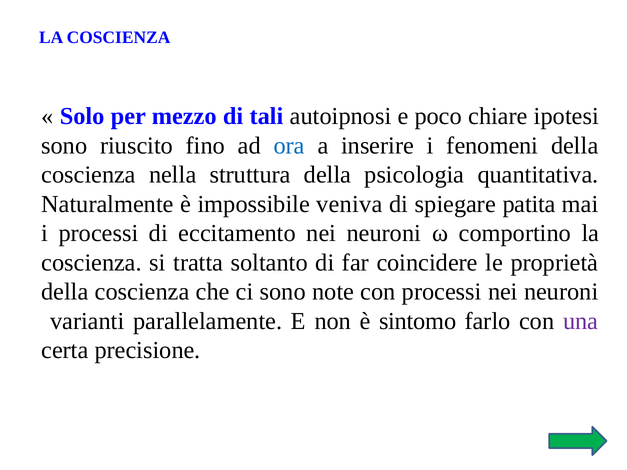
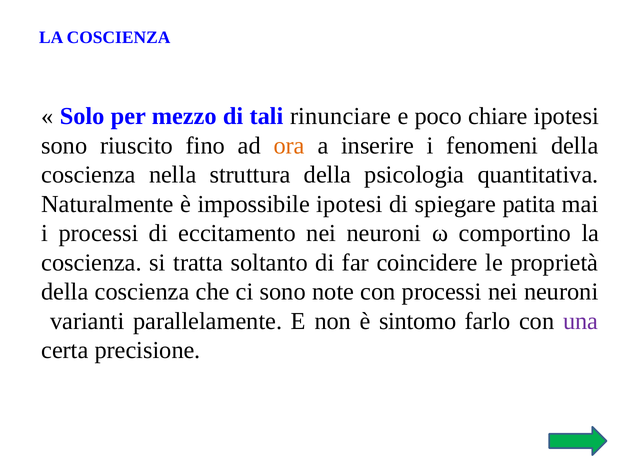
autoipnosi: autoipnosi -> rinunciare
ora colour: blue -> orange
impossibile veniva: veniva -> ipotesi
